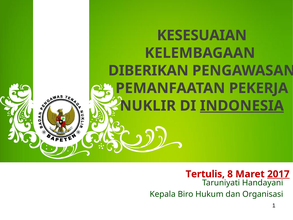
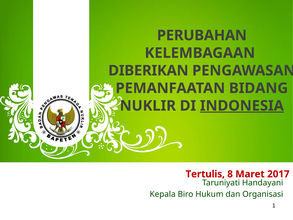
KESESUAIAN: KESESUAIAN -> PERUBAHAN
PEKERJA: PEKERJA -> BIDANG
2017 underline: present -> none
